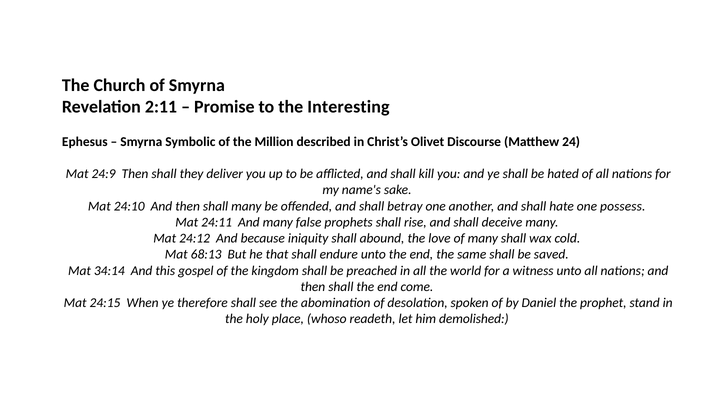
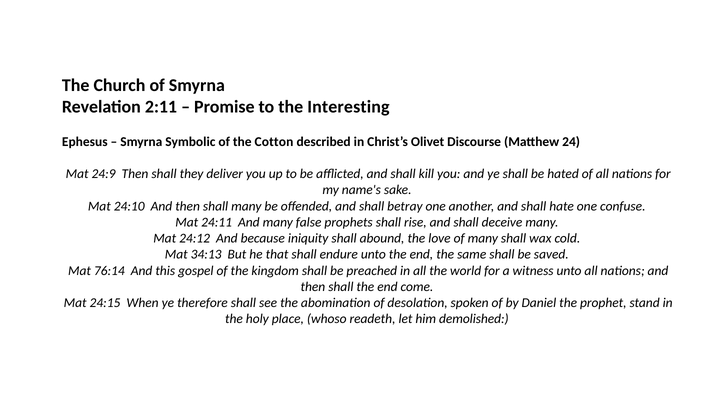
Million: Million -> Cotton
possess: possess -> confuse
68:13: 68:13 -> 34:13
34:14: 34:14 -> 76:14
